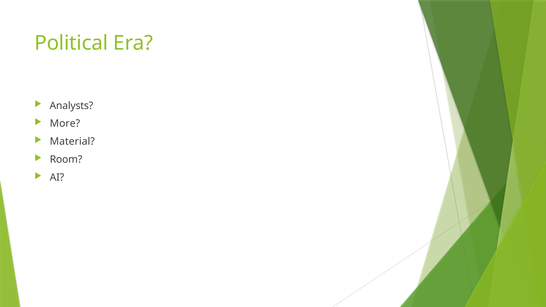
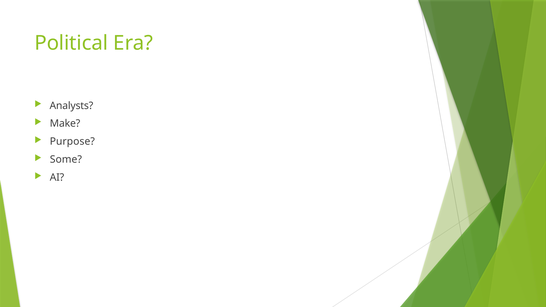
More: More -> Make
Material: Material -> Purpose
Room: Room -> Some
